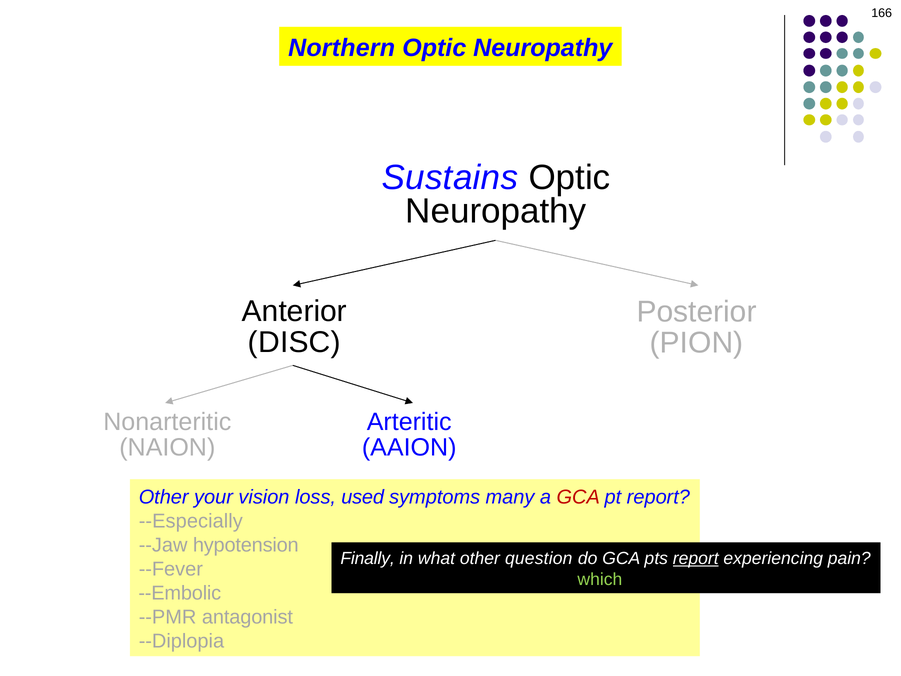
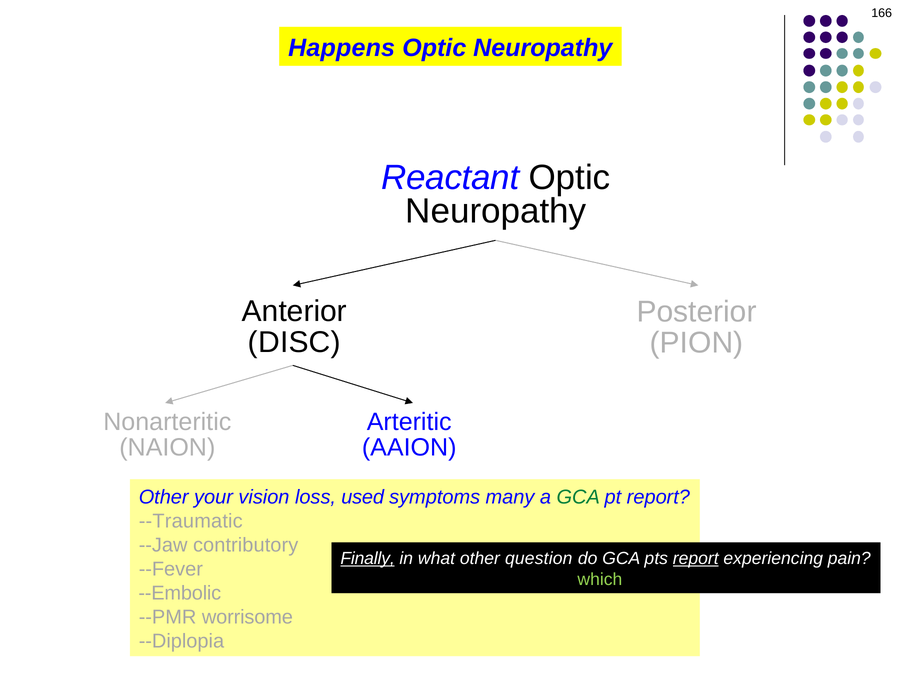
Northern: Northern -> Happens
Sustains: Sustains -> Reactant
GCA at (578, 497) colour: red -> green
--Especially: --Especially -> --Traumatic
hypotension: hypotension -> contributory
Finally underline: none -> present
Quite: Quite -> Make
antagonist: antagonist -> worrisome
